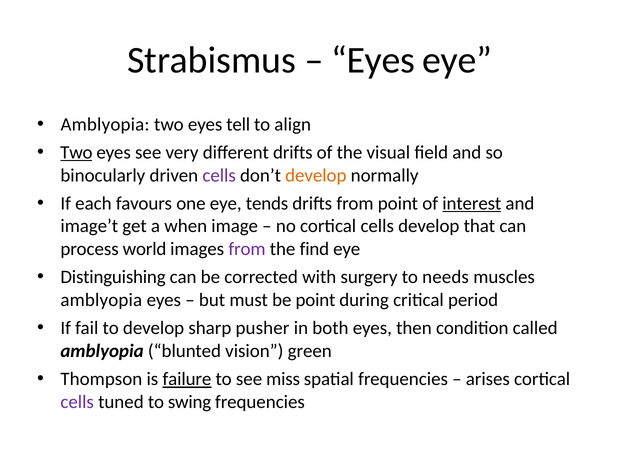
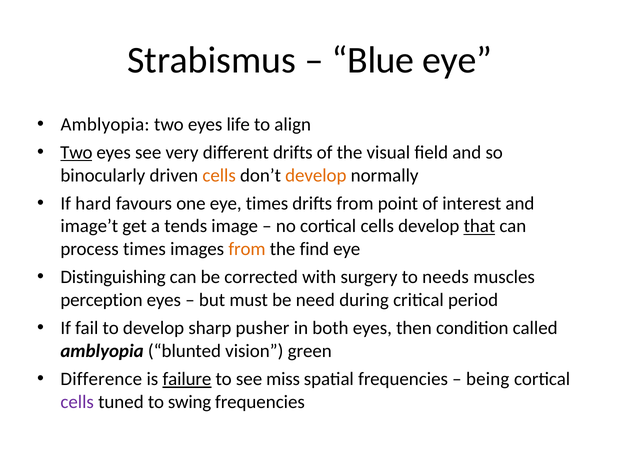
Eyes at (373, 60): Eyes -> Blue
tell: tell -> life
cells at (219, 175) colour: purple -> orange
each: each -> hard
eye tends: tends -> times
interest underline: present -> none
when: when -> tends
that underline: none -> present
process world: world -> times
from at (247, 249) colour: purple -> orange
amblyopia at (101, 300): amblyopia -> perception
be point: point -> need
Thompson: Thompson -> Difference
arises: arises -> being
